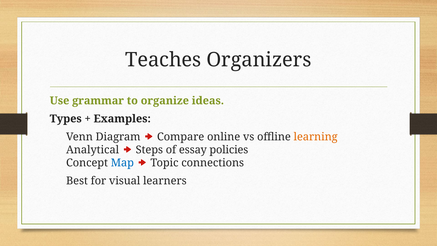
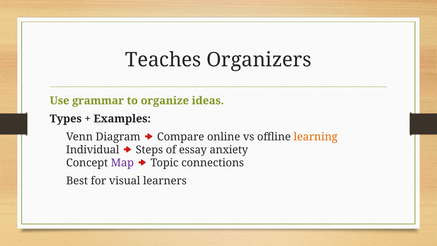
Analytical: Analytical -> Individual
policies: policies -> anxiety
Map colour: blue -> purple
